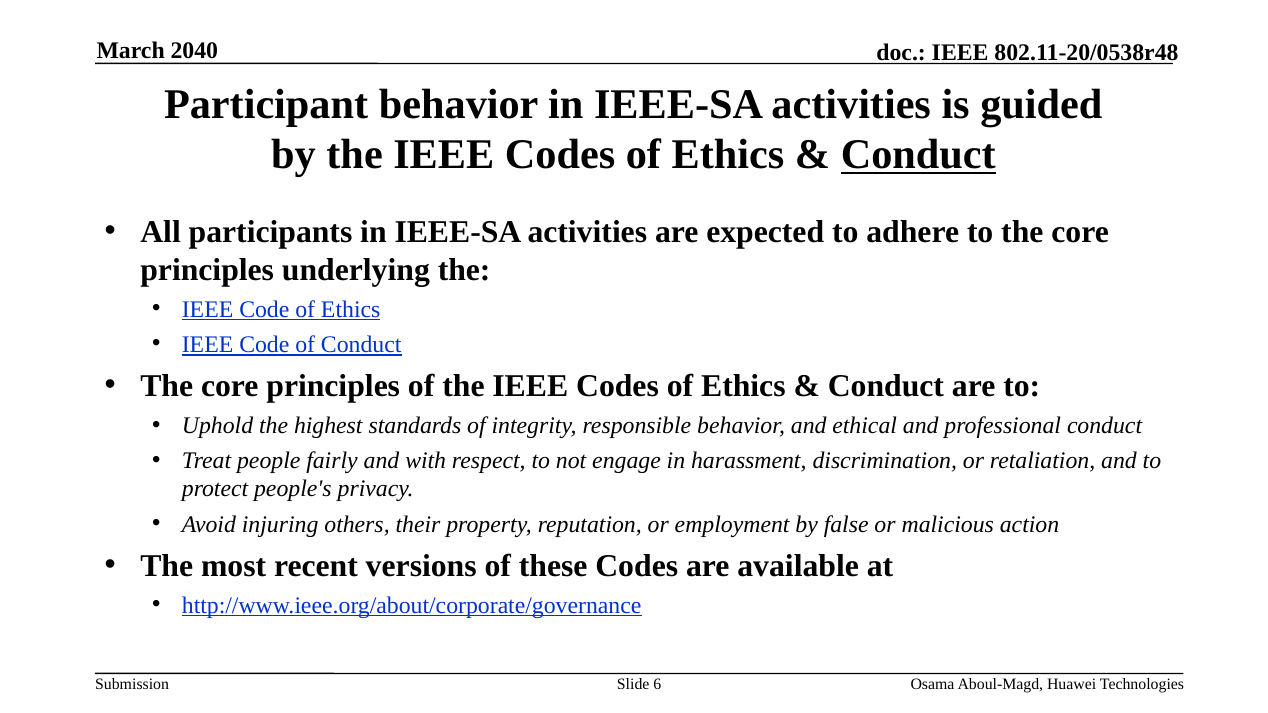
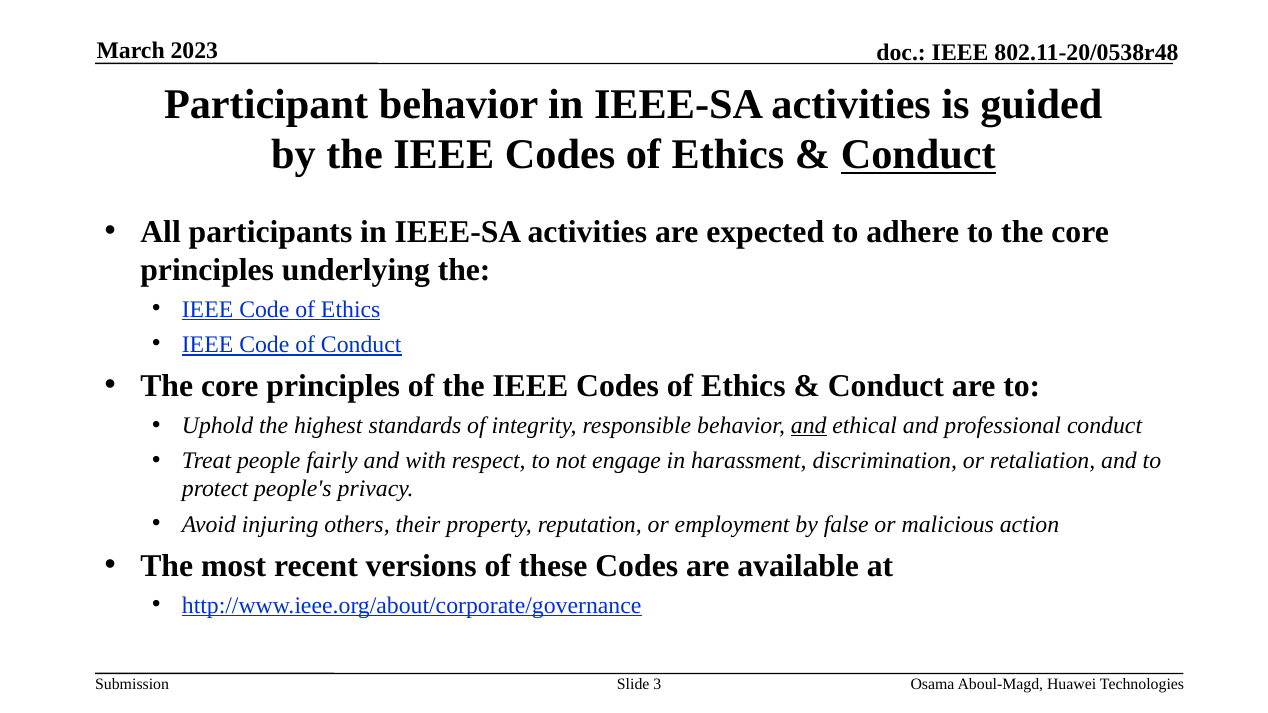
2040: 2040 -> 2023
and at (809, 426) underline: none -> present
6: 6 -> 3
